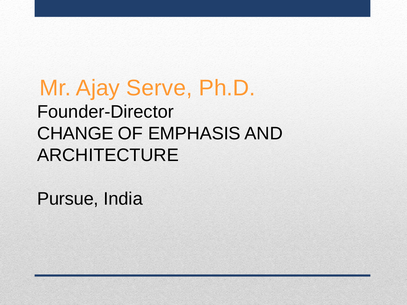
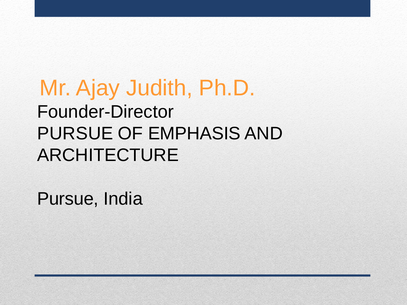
Serve: Serve -> Judith
CHANGE at (75, 134): CHANGE -> PURSUE
